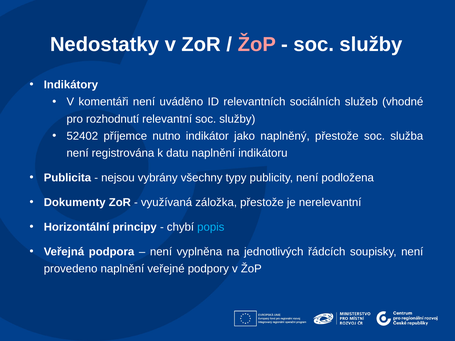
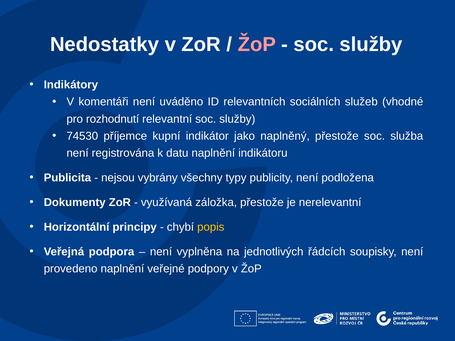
52402: 52402 -> 74530
nutno: nutno -> kupní
popis colour: light blue -> yellow
